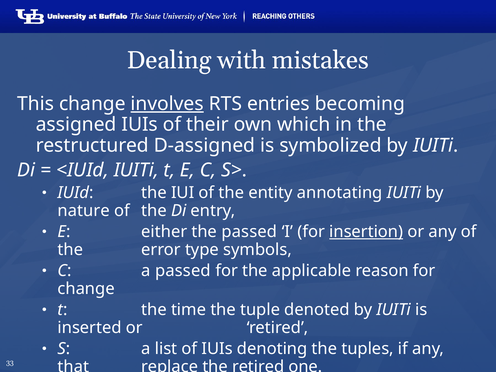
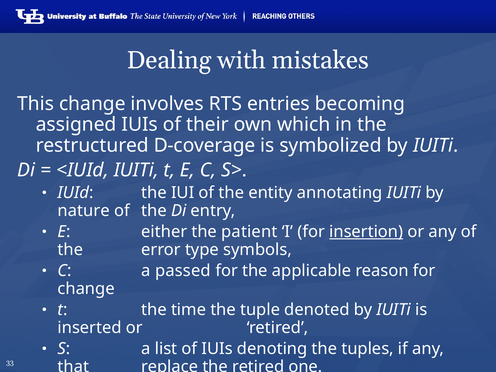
involves underline: present -> none
D-assigned: D-assigned -> D-coverage
the passed: passed -> patient
